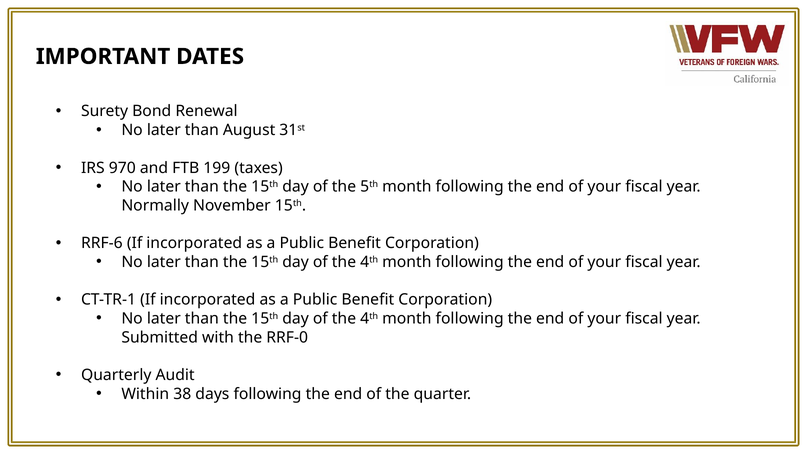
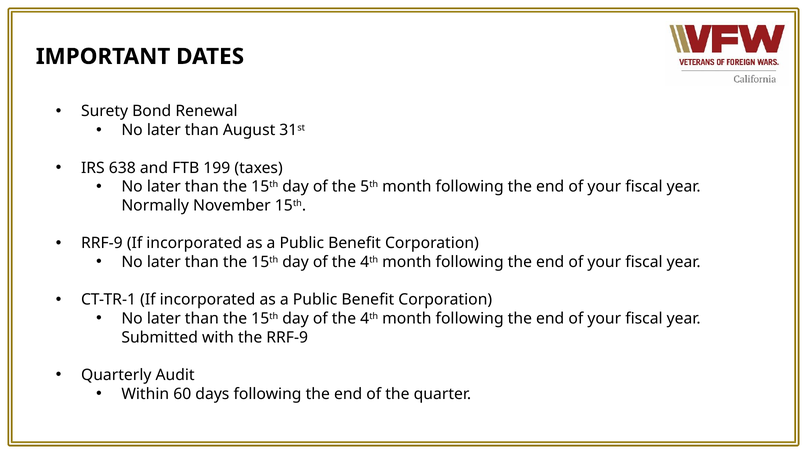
970: 970 -> 638
RRF-6 at (102, 243): RRF-6 -> RRF-9
the RRF-0: RRF-0 -> RRF-9
38: 38 -> 60
